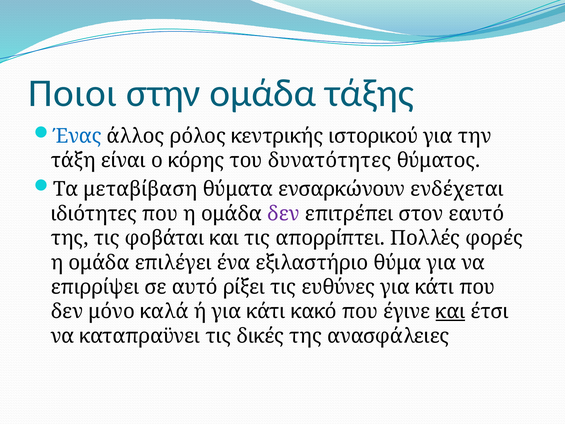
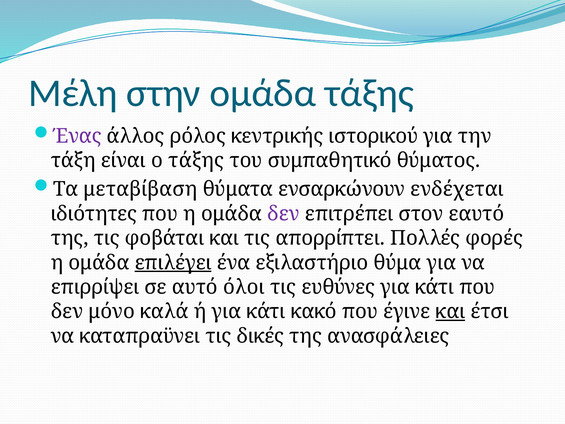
Ποιοι: Ποιοι -> Μέλη
Ένας colour: blue -> purple
ο κόρης: κόρης -> τάξης
δυνατότητες: δυνατότητες -> συμπαθητικό
επιλέγει underline: none -> present
ρίξει: ρίξει -> όλοι
